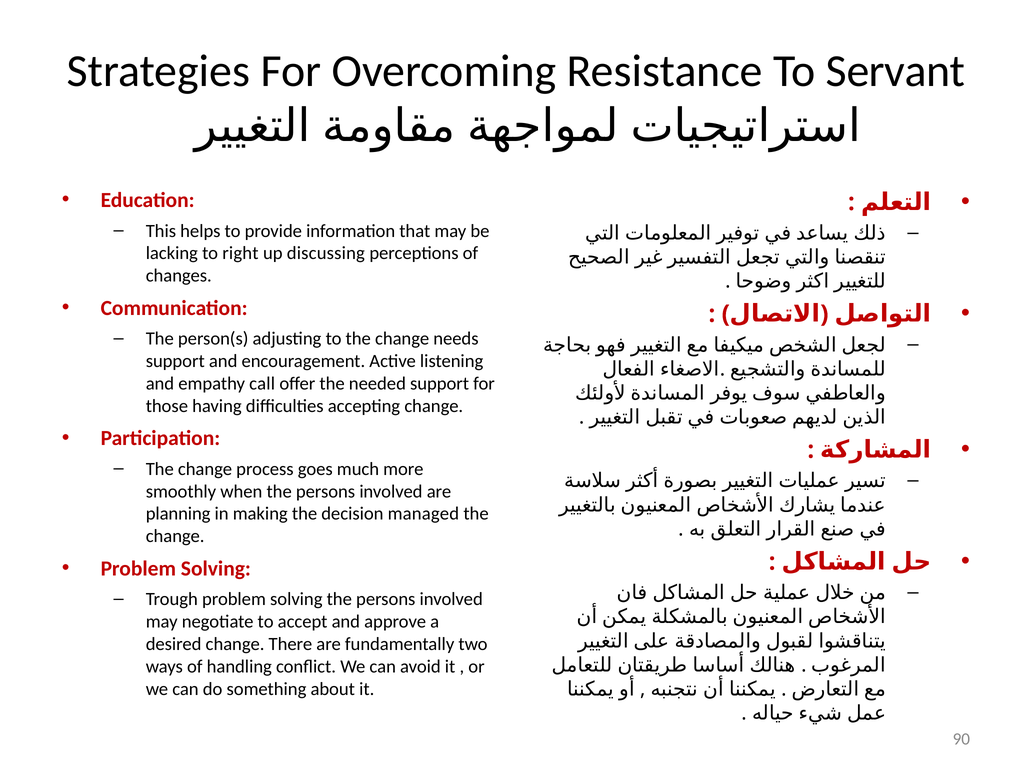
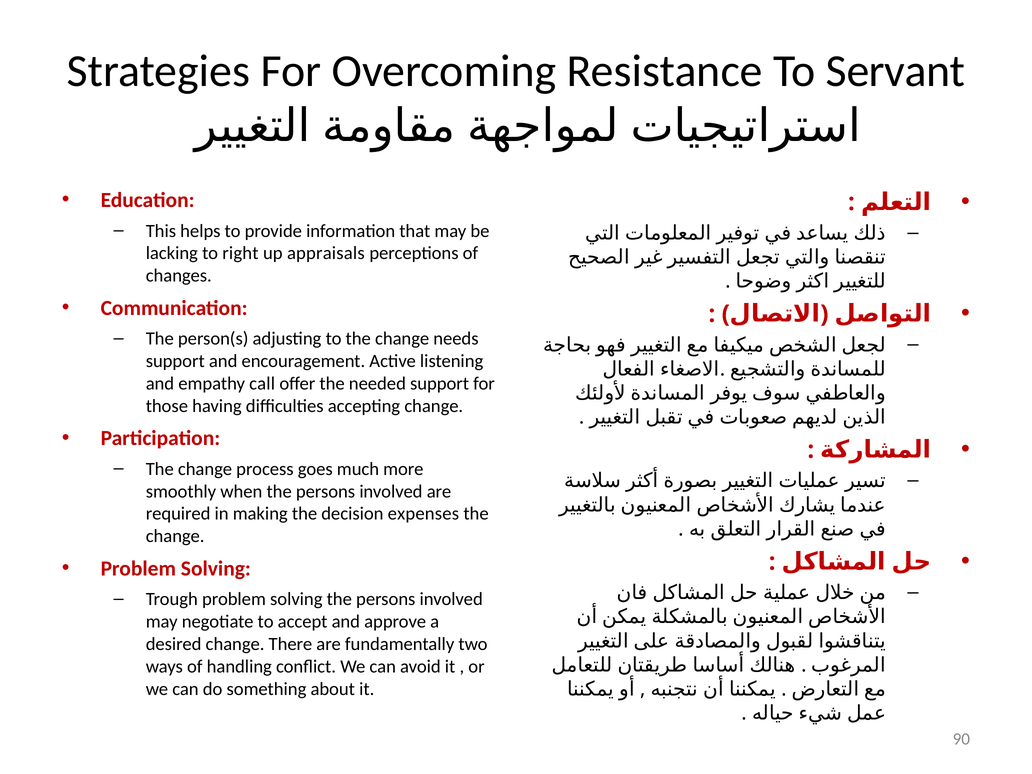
discussing: discussing -> appraisals
planning: planning -> required
managed: managed -> expenses
